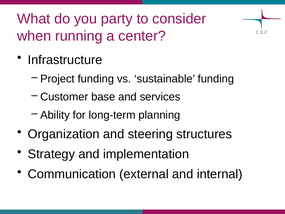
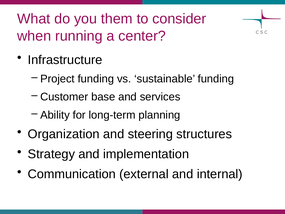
party: party -> them
